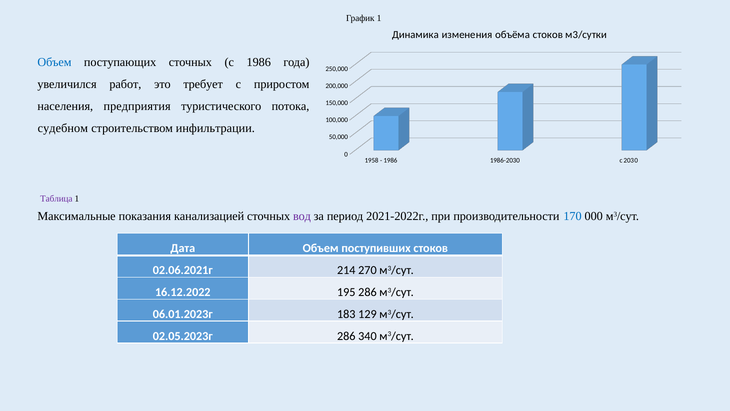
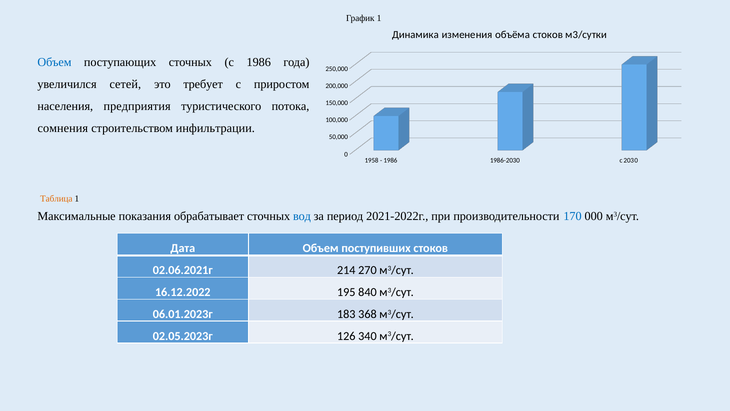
работ: работ -> сетей
судебном: судебном -> сомнения
Таблица colour: purple -> orange
канализацией: канализацией -> обрабатывает
вод colour: purple -> blue
195 286: 286 -> 840
129: 129 -> 368
02.05.2023г 286: 286 -> 126
